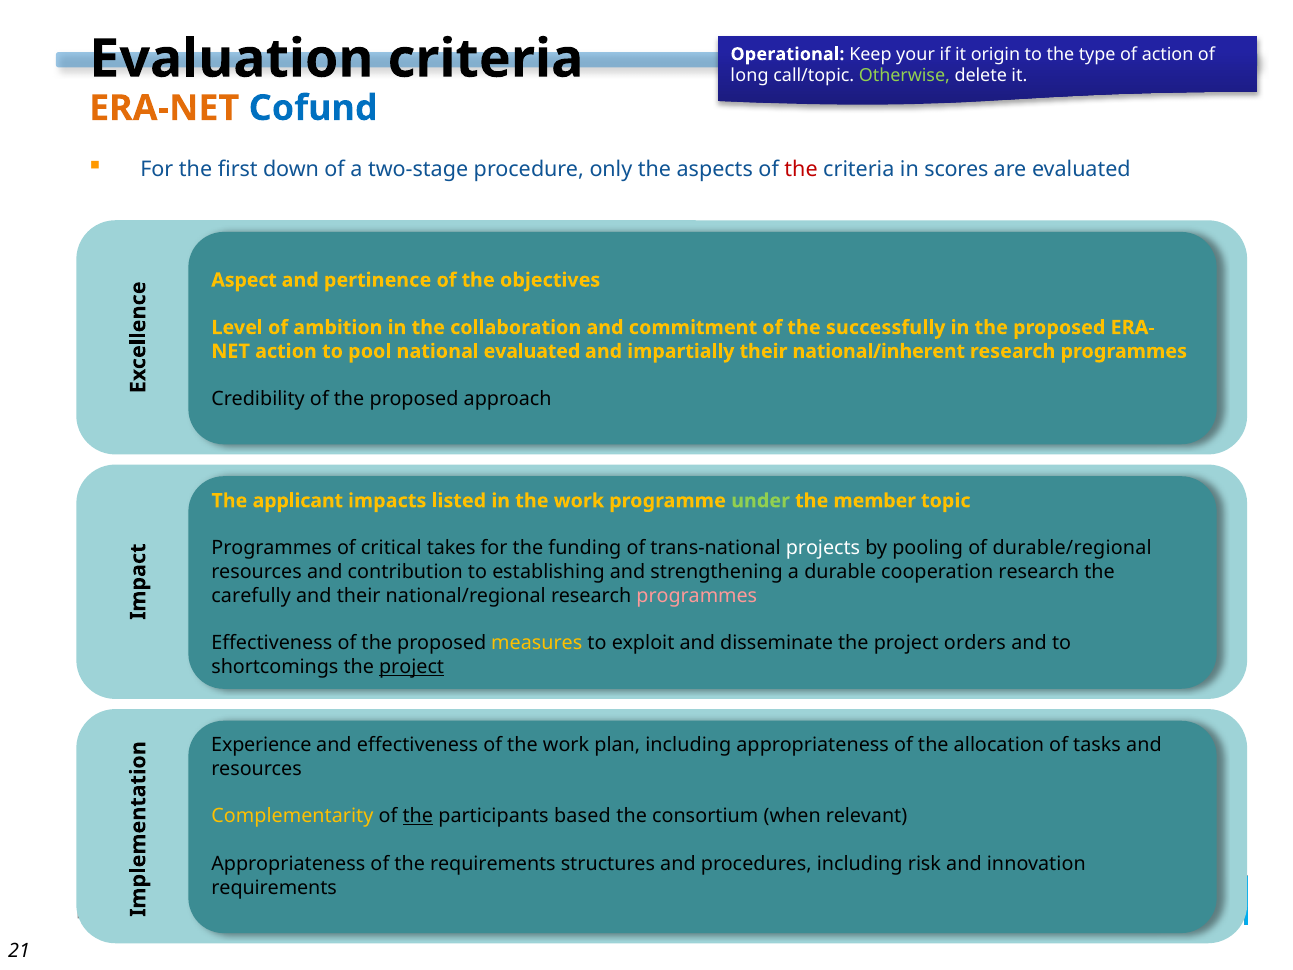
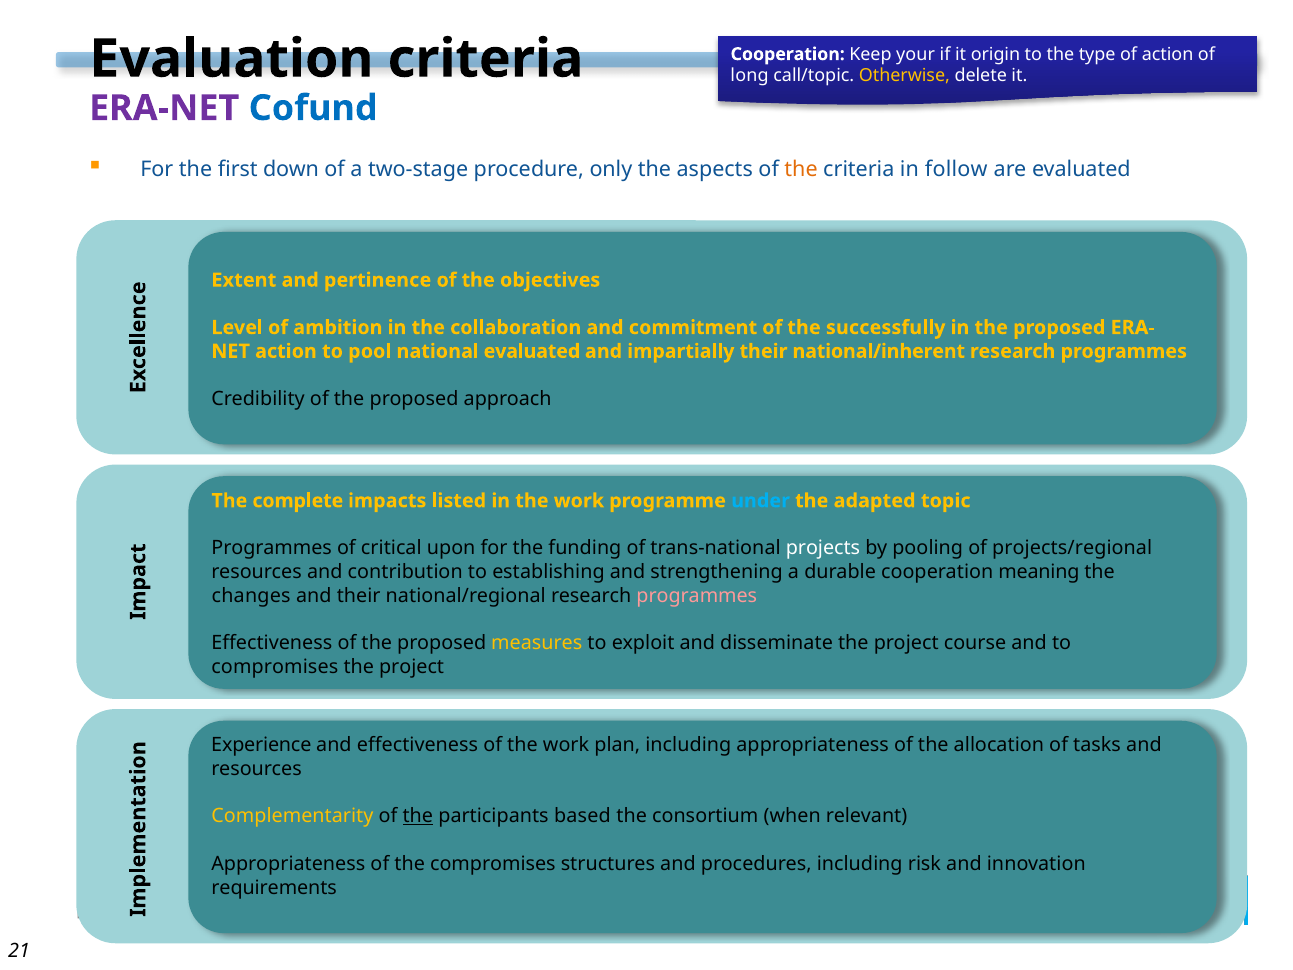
Operational at (787, 54): Operational -> Cooperation
Otherwise colour: light green -> yellow
ERA-NET colour: orange -> purple
the at (801, 170) colour: red -> orange
scores: scores -> follow
Aspect: Aspect -> Extent
applicant: applicant -> complete
under colour: light green -> light blue
member: member -> adapted
takes: takes -> upon
durable/regional: durable/regional -> projects/regional
cooperation research: research -> meaning
carefully: carefully -> changes
orders: orders -> course
shortcomings at (275, 667): shortcomings -> compromises
project at (412, 667) underline: present -> none
the requirements: requirements -> compromises
